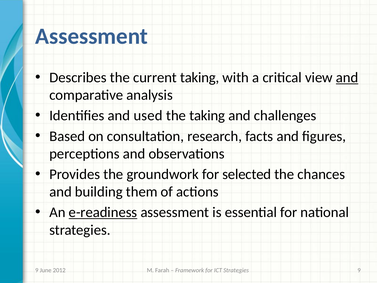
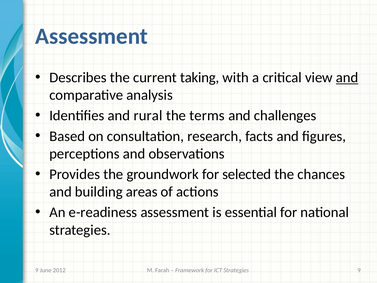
used: used -> rural
the taking: taking -> terms
them: them -> areas
e-readiness underline: present -> none
